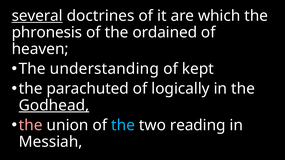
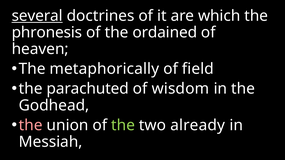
understanding: understanding -> metaphorically
kept: kept -> field
logically: logically -> wisdom
Godhead underline: present -> none
the at (123, 125) colour: light blue -> light green
reading: reading -> already
